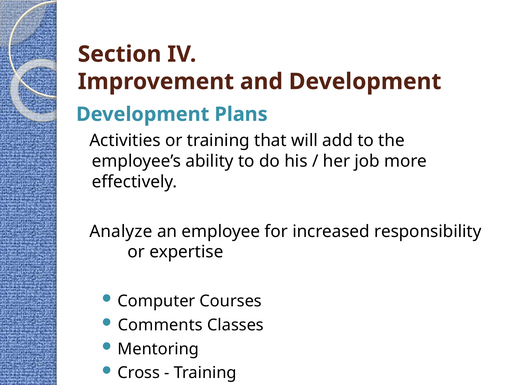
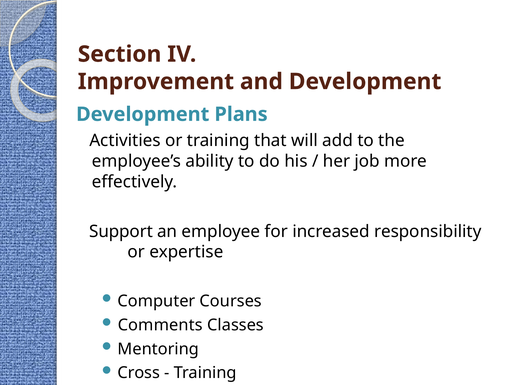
Analyze: Analyze -> Support
